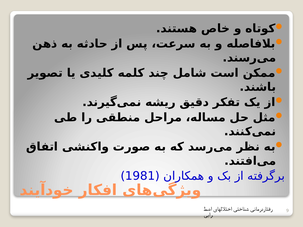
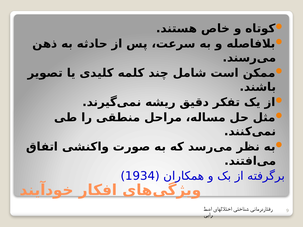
1981: 1981 -> 1934
